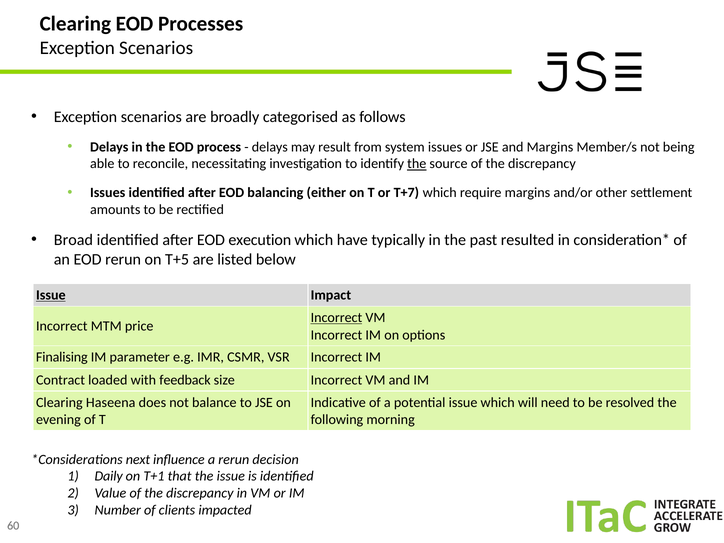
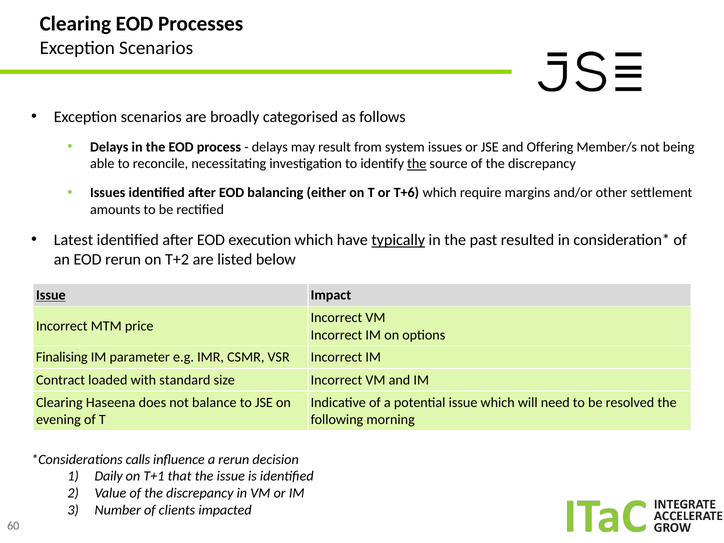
and Margins: Margins -> Offering
T+7: T+7 -> T+6
Broad: Broad -> Latest
typically underline: none -> present
T+5: T+5 -> T+2
Incorrect at (336, 318) underline: present -> none
feedback: feedback -> standard
next: next -> calls
